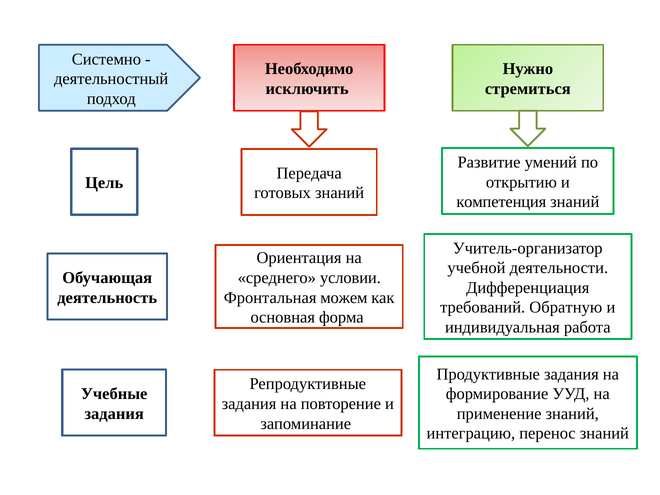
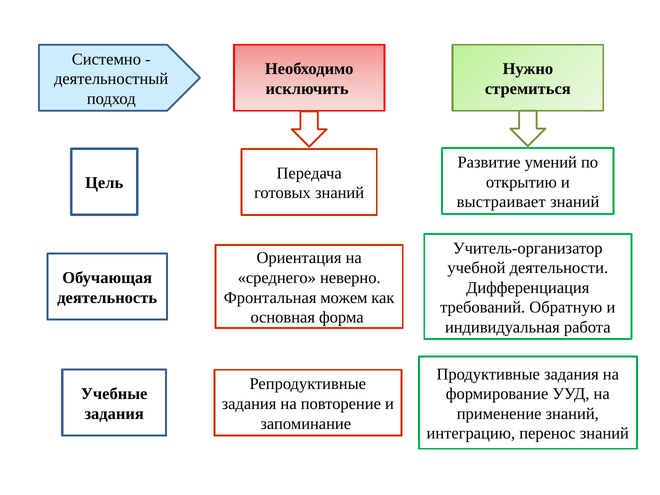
компетенция: компетенция -> выстраивает
условии: условии -> неверно
